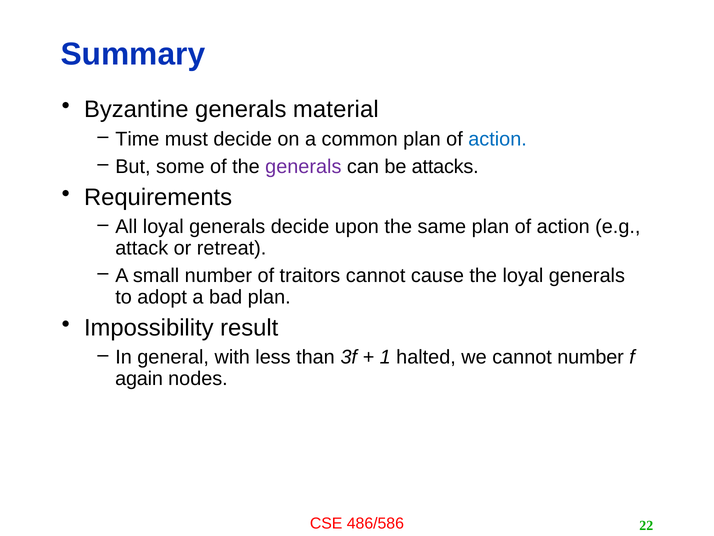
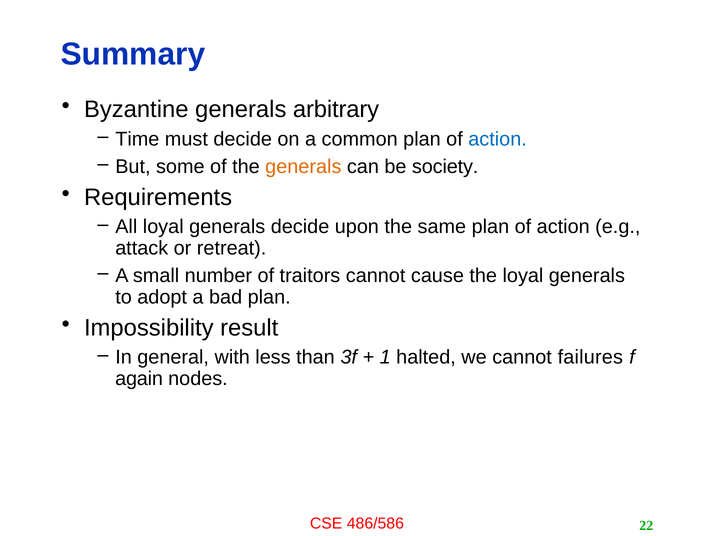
material: material -> arbitrary
generals at (303, 166) colour: purple -> orange
attacks: attacks -> society
cannot number: number -> failures
